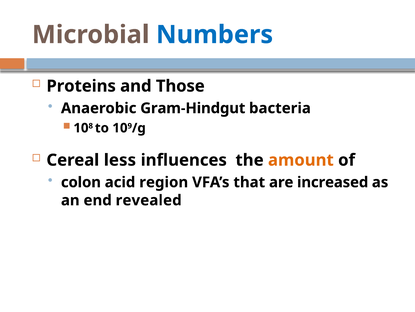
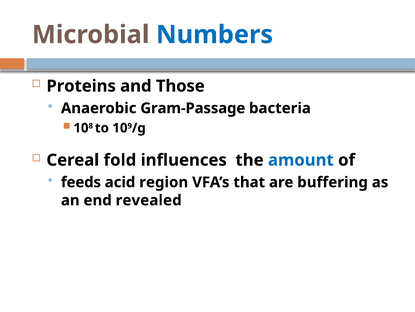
Gram-Hindgut: Gram-Hindgut -> Gram-Passage
less: less -> fold
amount colour: orange -> blue
colon: colon -> feeds
increased: increased -> buffering
